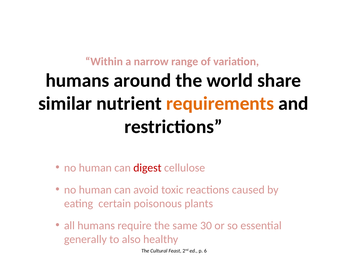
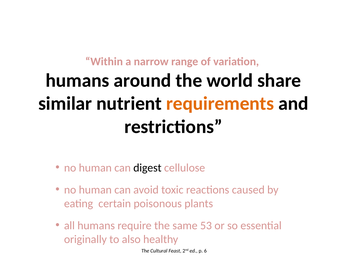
digest colour: red -> black
30: 30 -> 53
generally: generally -> originally
